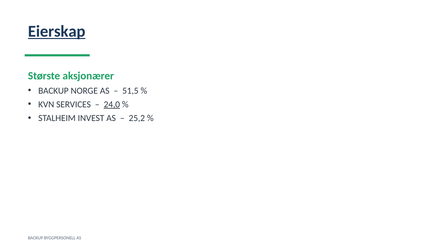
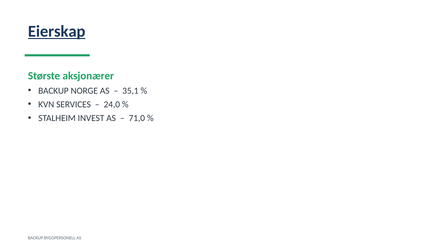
51,5: 51,5 -> 35,1
24,0 underline: present -> none
25,2: 25,2 -> 71,0
